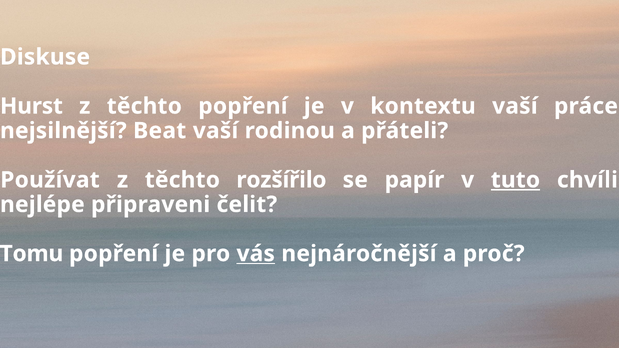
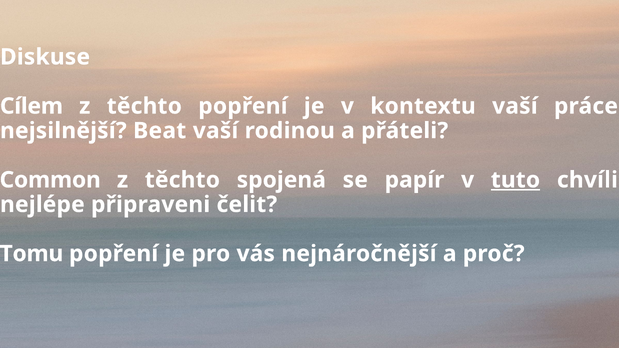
Hurst: Hurst -> Cílem
Používat: Používat -> Common
rozšířilo: rozšířilo -> spojená
vás underline: present -> none
